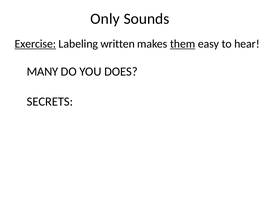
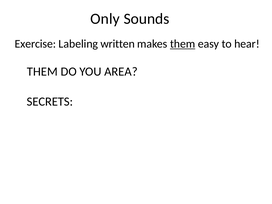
Exercise underline: present -> none
MANY at (42, 72): MANY -> THEM
DOES: DOES -> AREA
